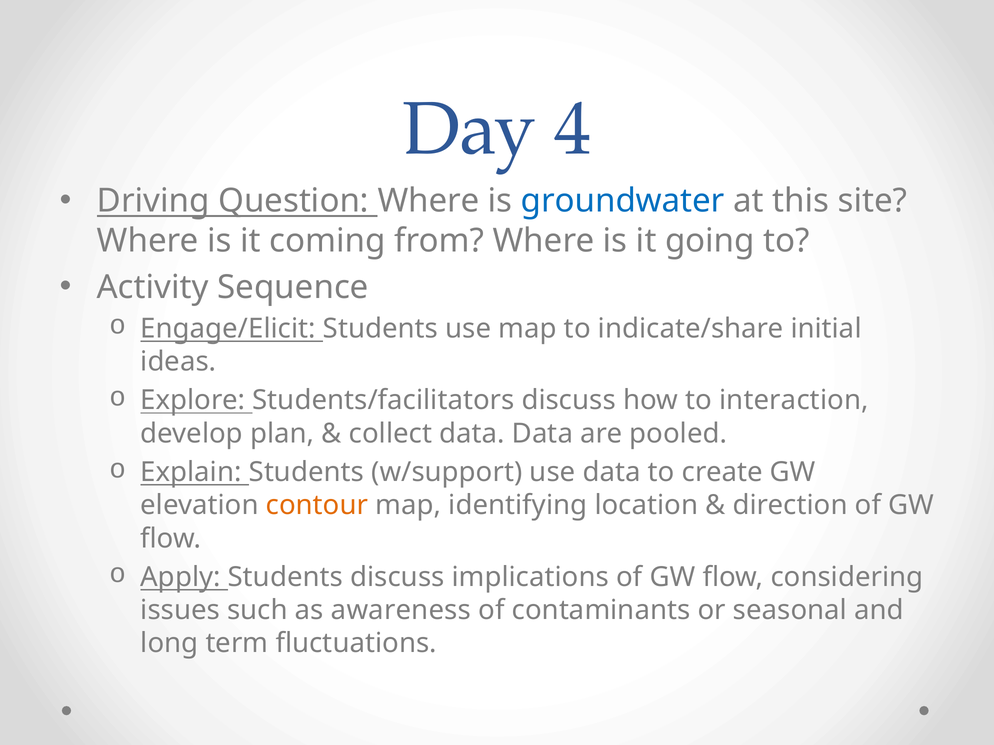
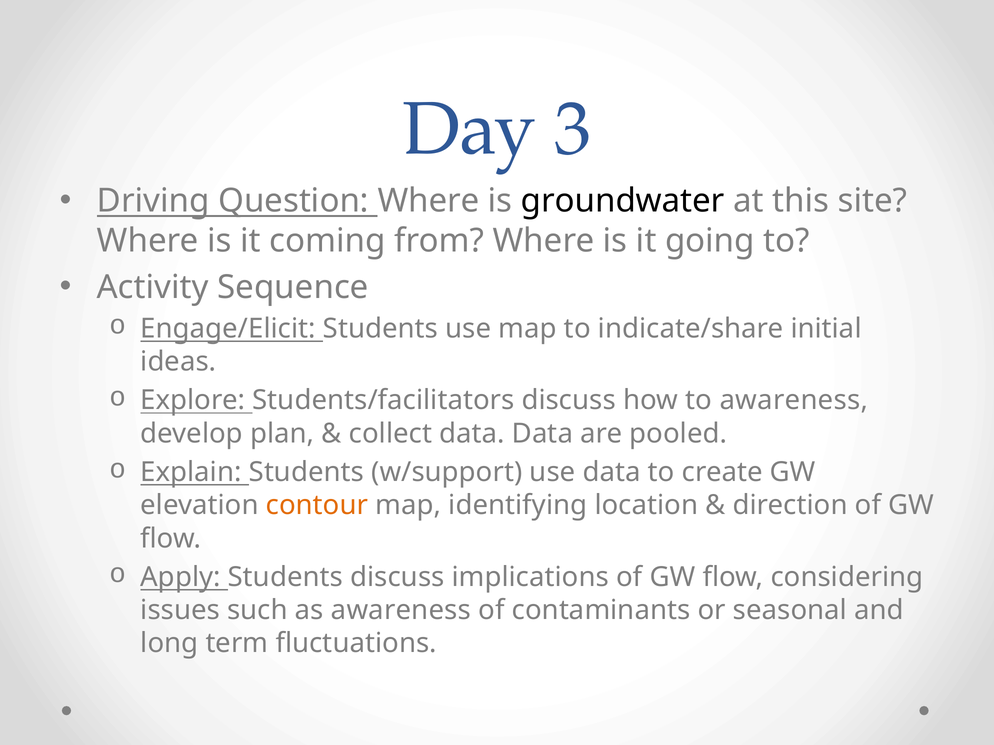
4: 4 -> 3
groundwater colour: blue -> black
to interaction: interaction -> awareness
